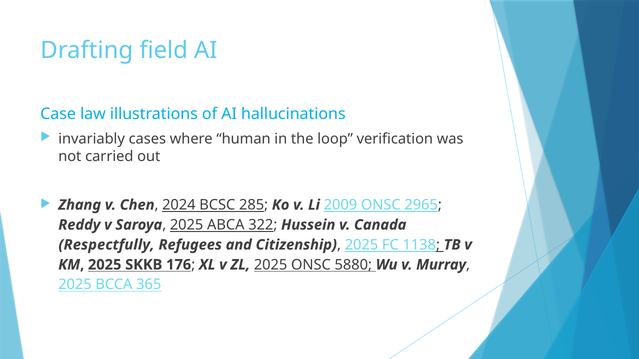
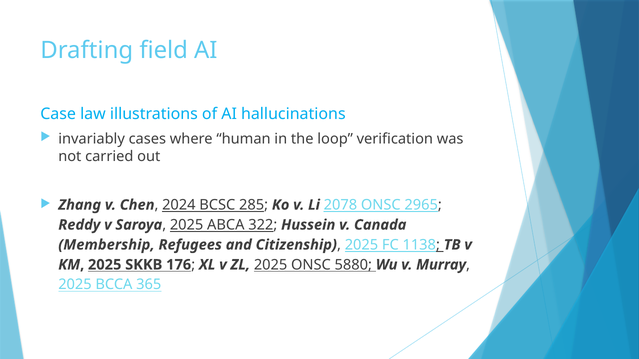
2009: 2009 -> 2078
Respectfully: Respectfully -> Membership
